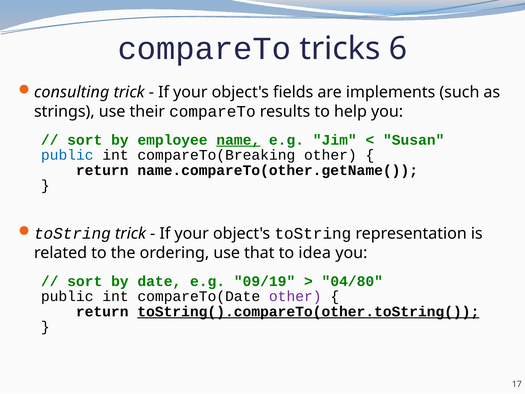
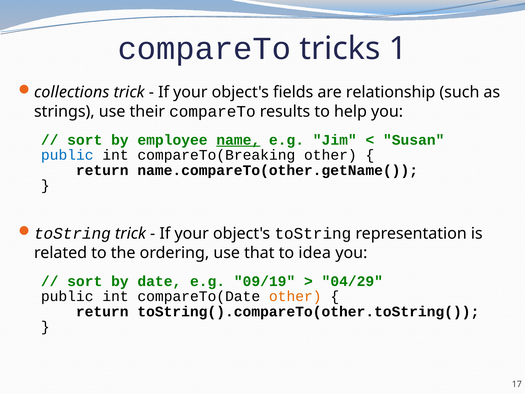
6: 6 -> 1
consulting: consulting -> collections
implements: implements -> relationship
04/80: 04/80 -> 04/29
other at (295, 296) colour: purple -> orange
toString().compareTo(other.toString( underline: present -> none
